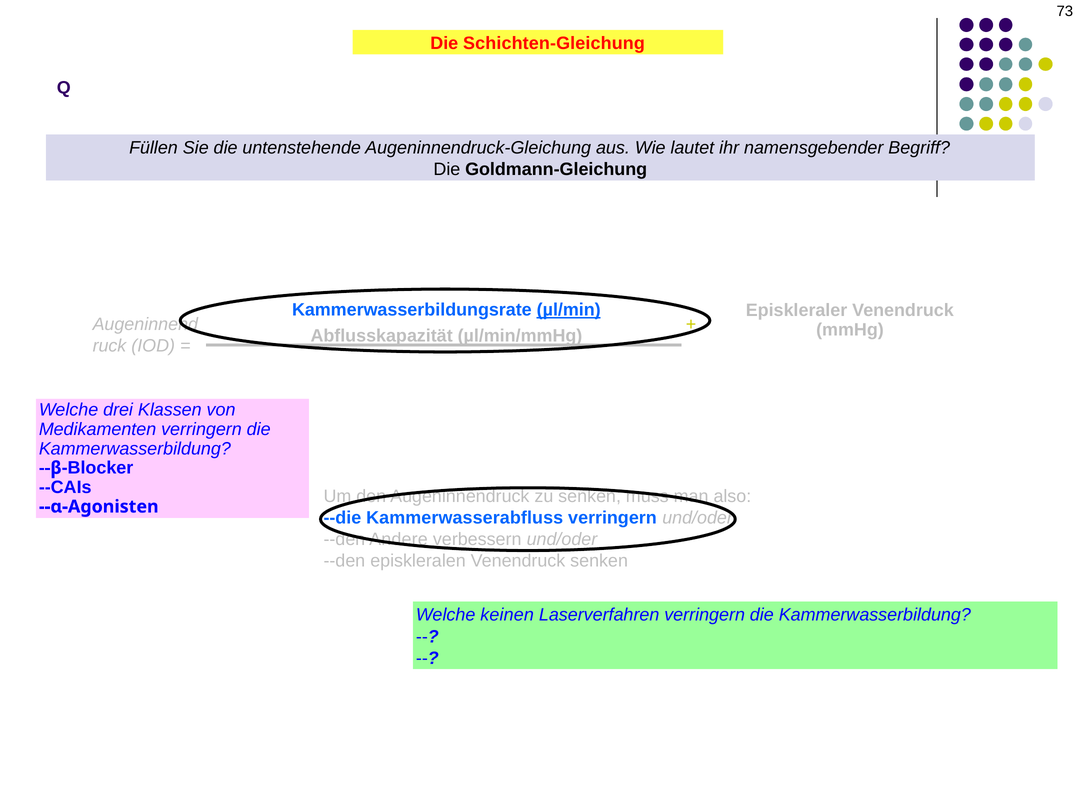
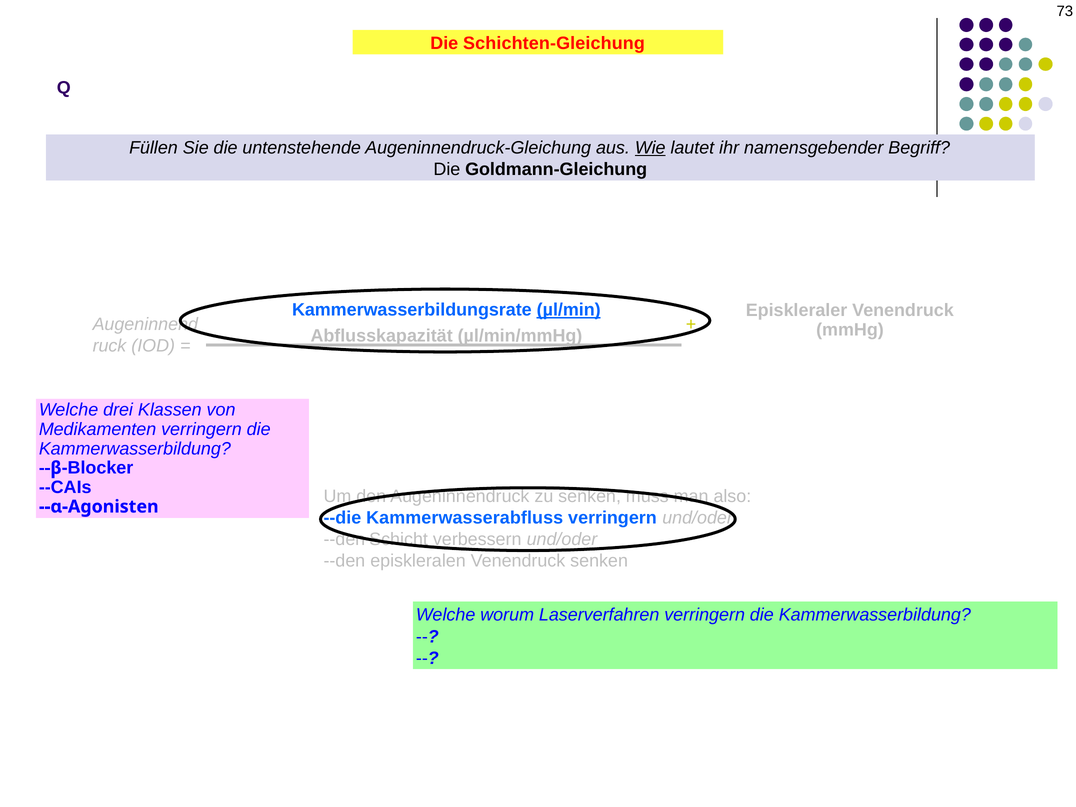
Wie underline: none -> present
Andere: Andere -> Schicht
keinen: keinen -> worum
